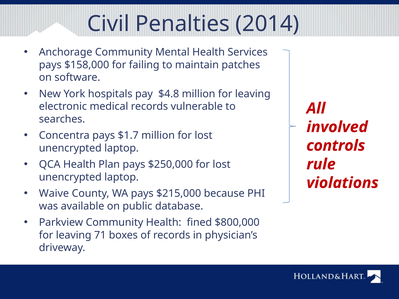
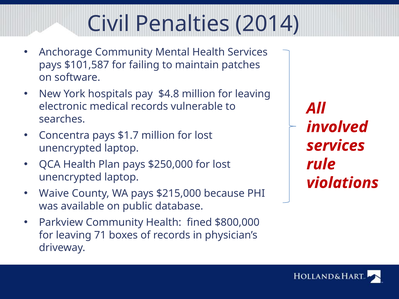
$158,000: $158,000 -> $101,587
controls at (336, 146): controls -> services
